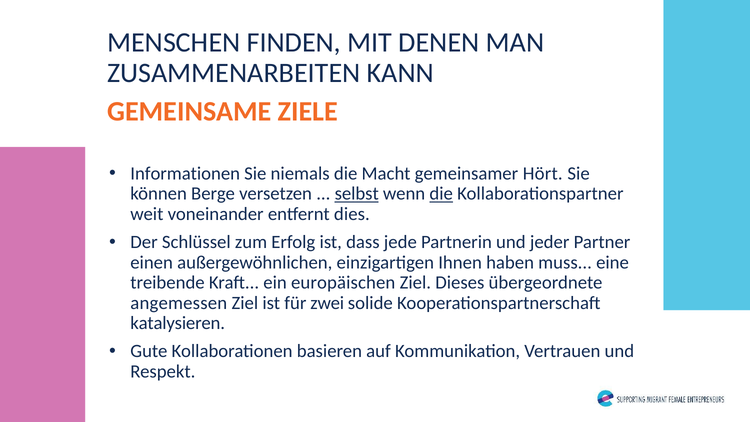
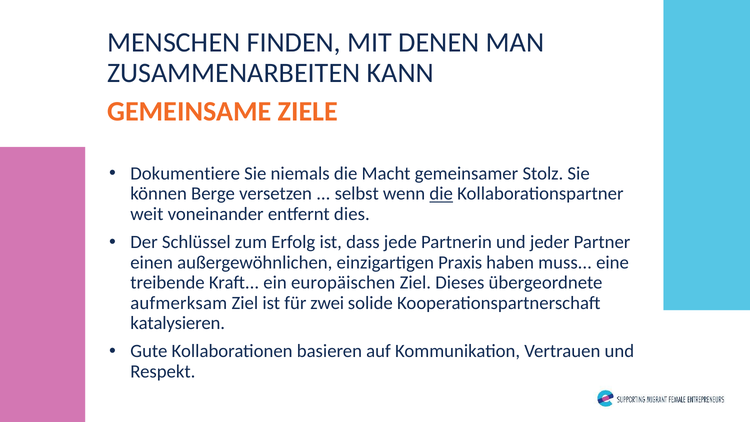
Informationen: Informationen -> Dokumentiere
Hört: Hört -> Stolz
selbst underline: present -> none
Ihnen: Ihnen -> Praxis
angemessen: angemessen -> aufmerksam
